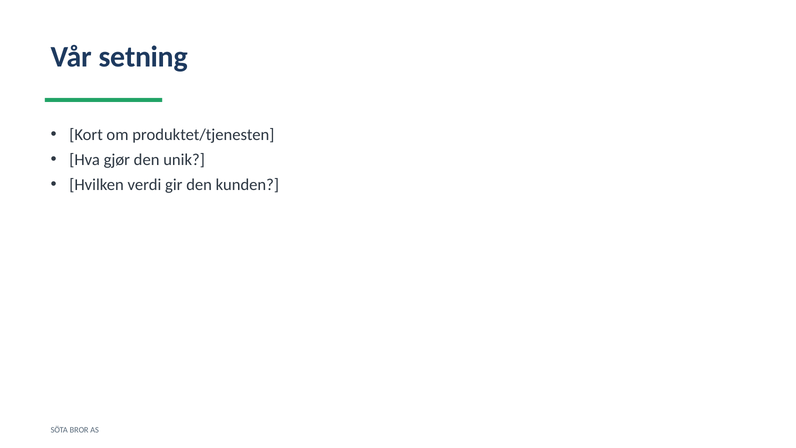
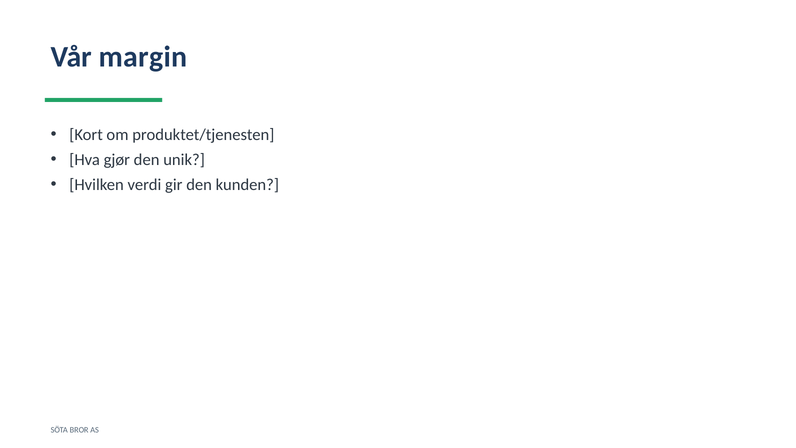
setning: setning -> margin
